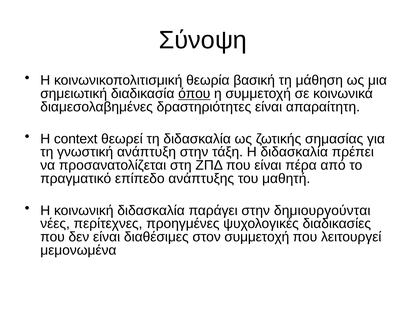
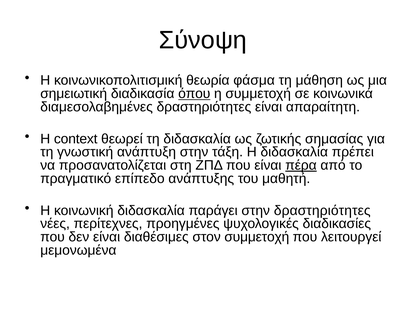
βασική: βασική -> φάσμα
πέρα underline: none -> present
στην δημιουργούνται: δημιουργούνται -> δραστηριότητες
